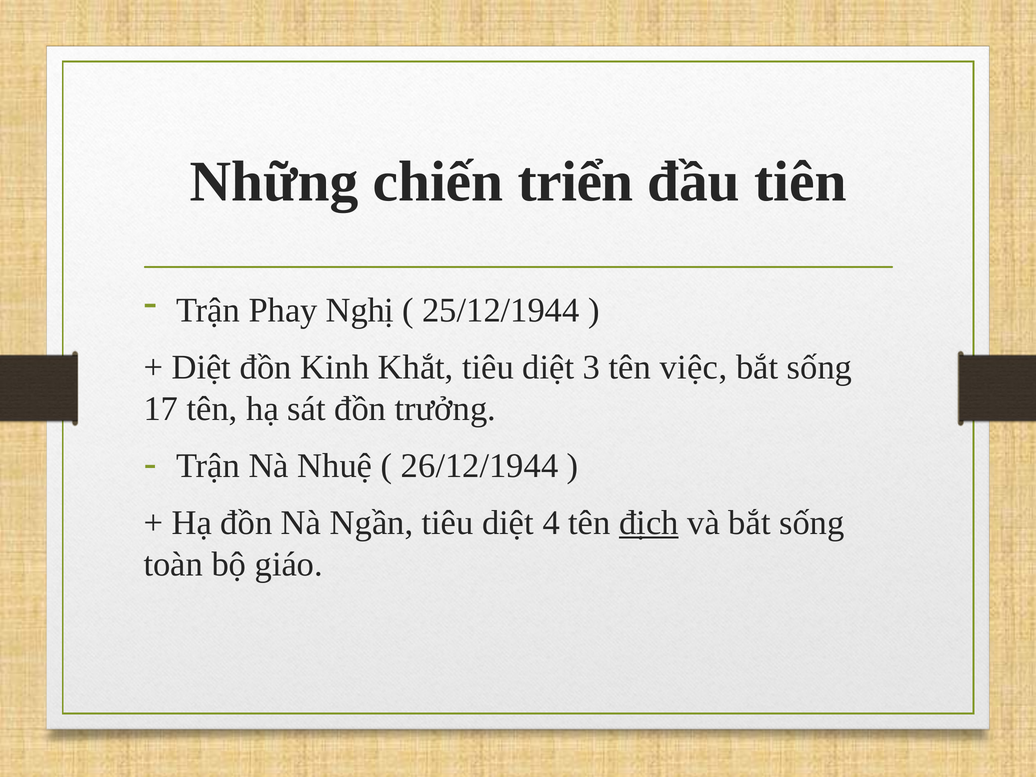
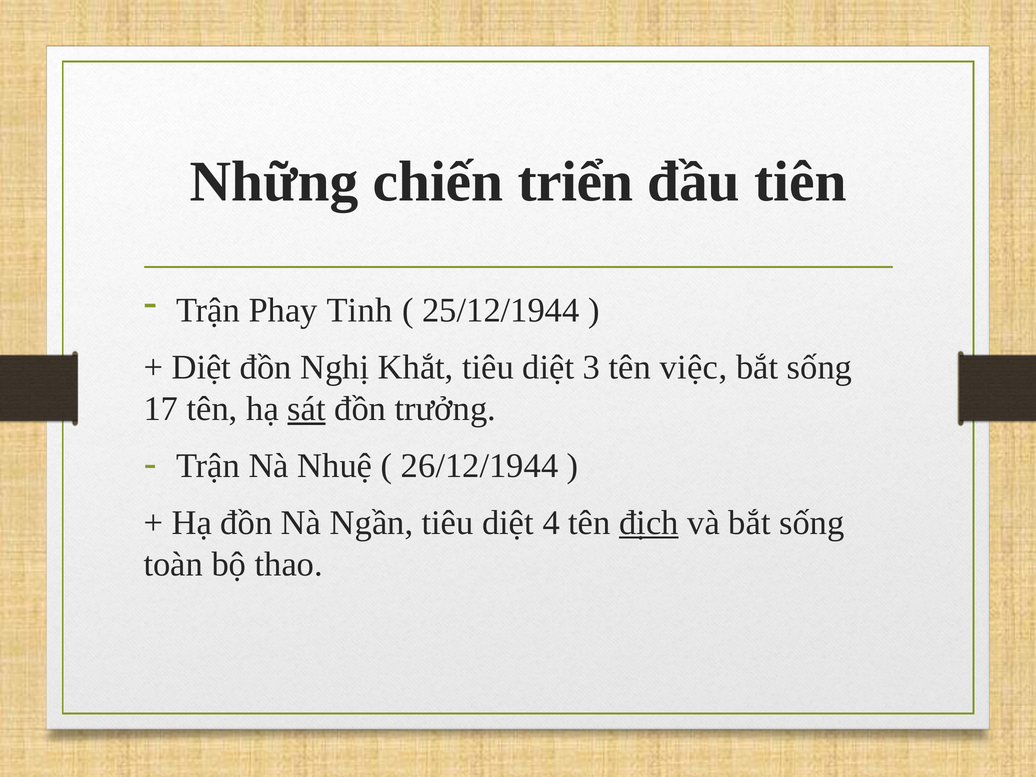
Nghị: Nghị -> Tinh
Kinh: Kinh -> Nghị
sát underline: none -> present
giáo: giáo -> thao
